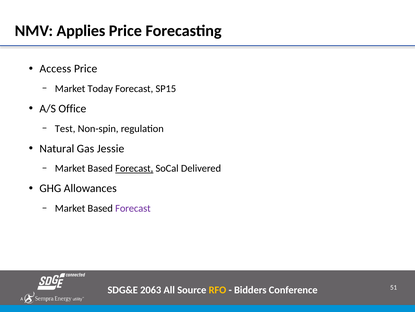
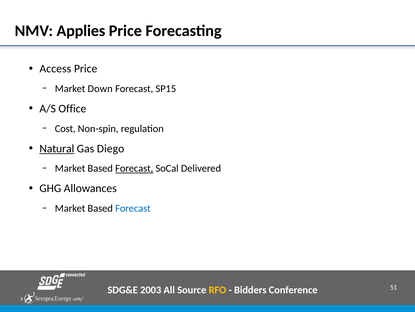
Today: Today -> Down
Test: Test -> Cost
Natural underline: none -> present
Jessie: Jessie -> Diego
Forecast at (133, 208) colour: purple -> blue
2063: 2063 -> 2003
